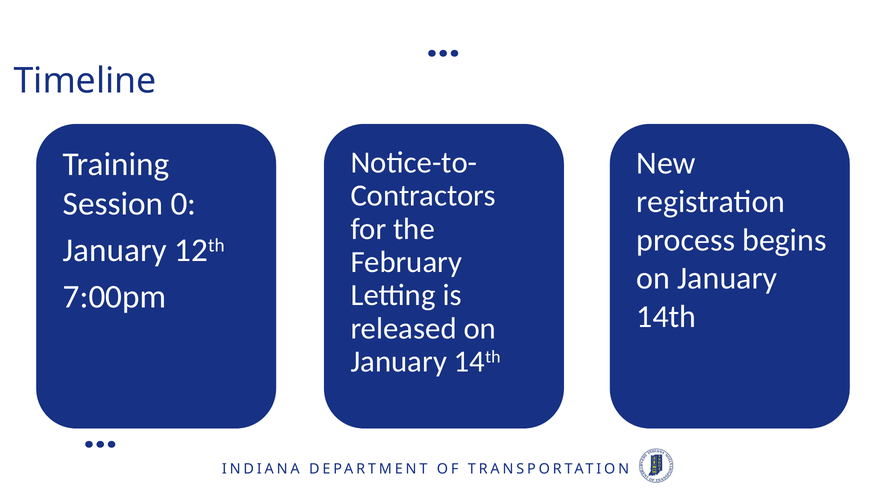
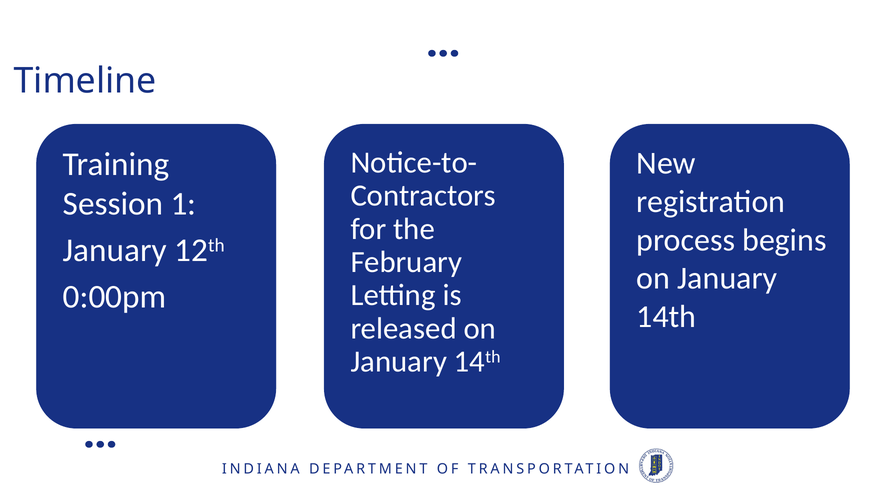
0: 0 -> 1
7:00pm: 7:00pm -> 0:00pm
